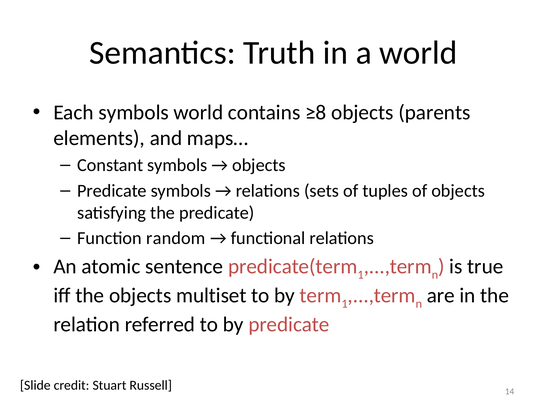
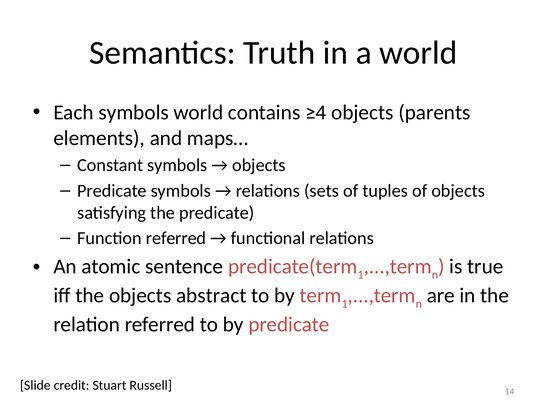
≥8: ≥8 -> ≥4
Function random: random -> referred
multiset: multiset -> abstract
